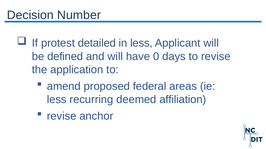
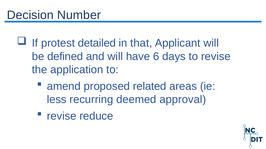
in less: less -> that
0: 0 -> 6
federal: federal -> related
affiliation: affiliation -> approval
anchor: anchor -> reduce
